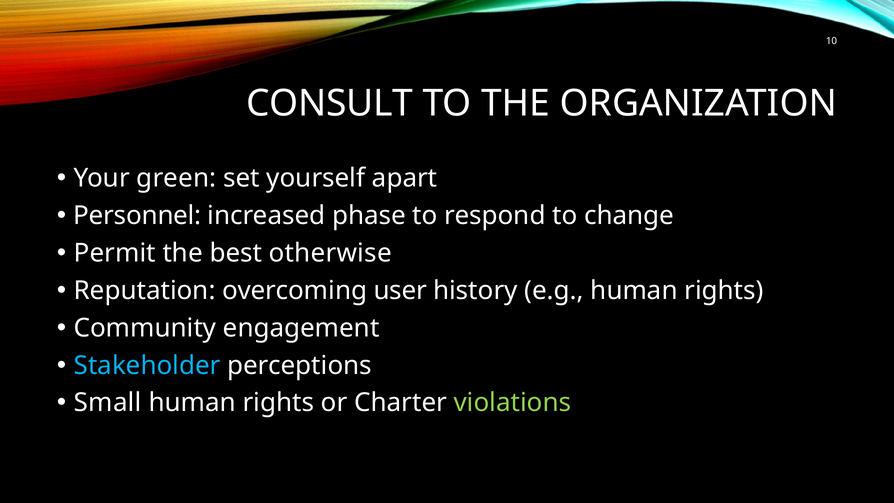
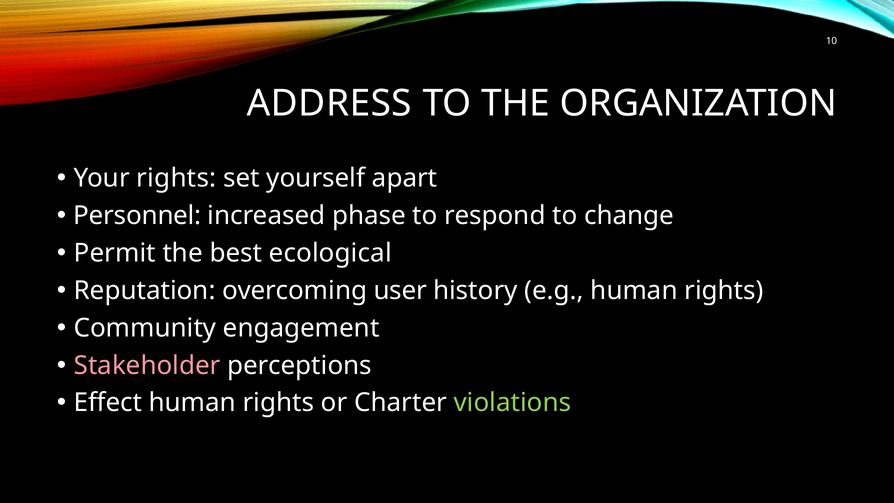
CONSULT: CONSULT -> ADDRESS
Your green: green -> rights
otherwise: otherwise -> ecological
Stakeholder colour: light blue -> pink
Small: Small -> Effect
